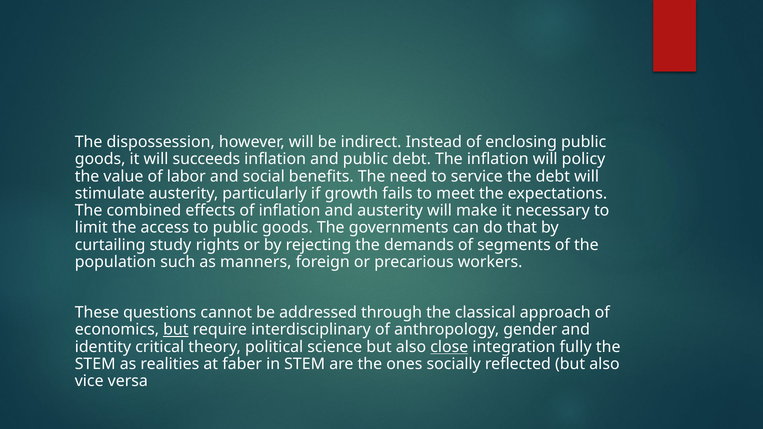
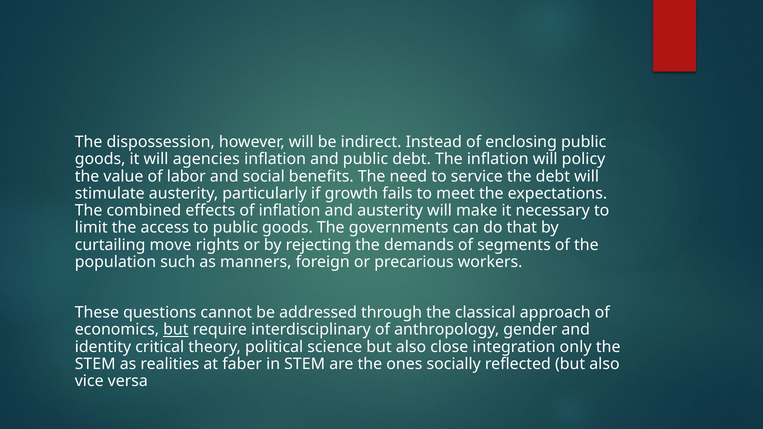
succeeds: succeeds -> agencies
study: study -> move
close underline: present -> none
fully: fully -> only
